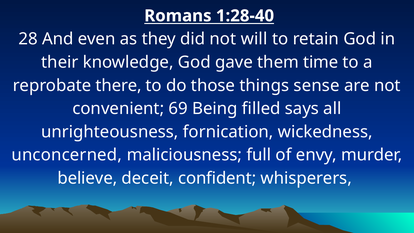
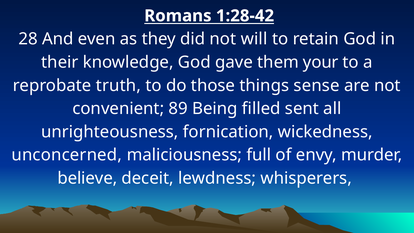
1:28-40: 1:28-40 -> 1:28-42
time: time -> your
there: there -> truth
69: 69 -> 89
says: says -> sent
confident: confident -> lewdness
